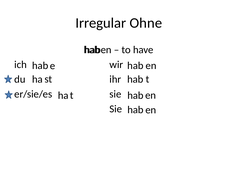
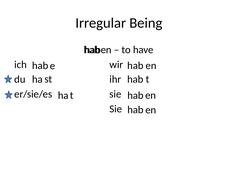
Ohne: Ohne -> Being
